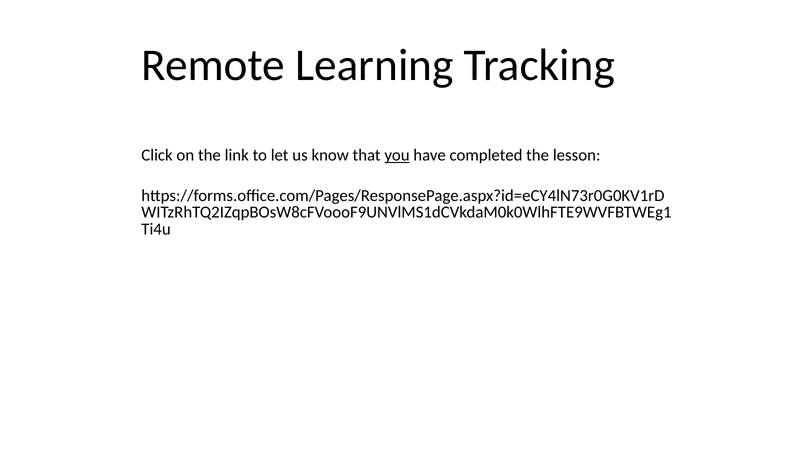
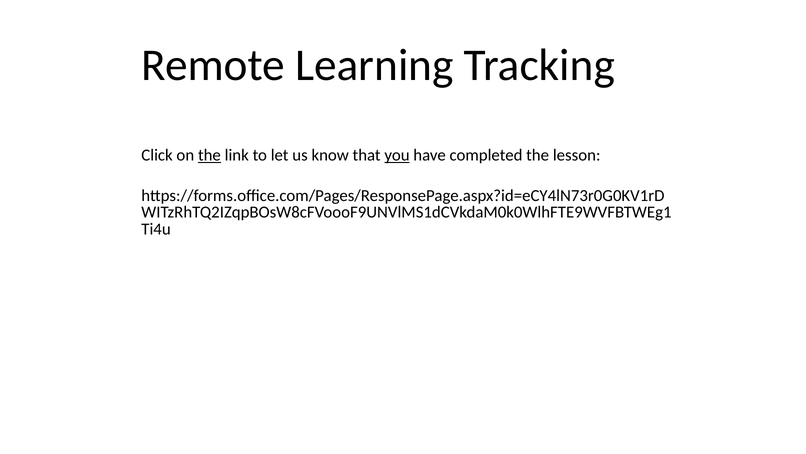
the at (209, 155) underline: none -> present
